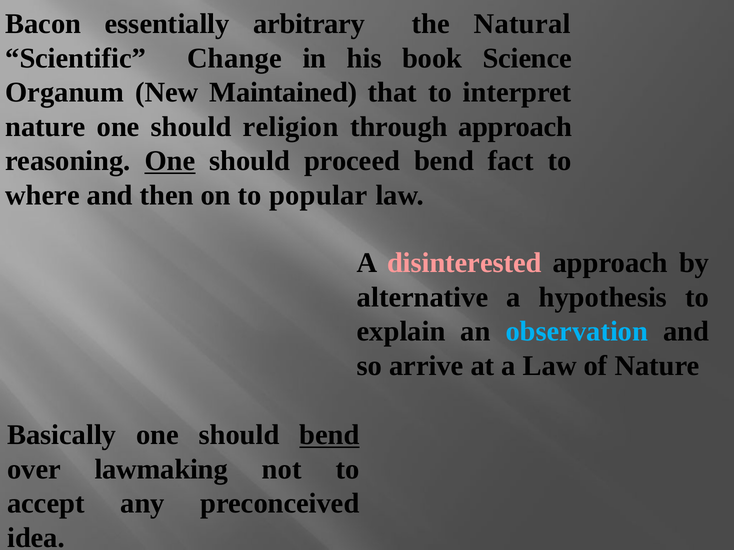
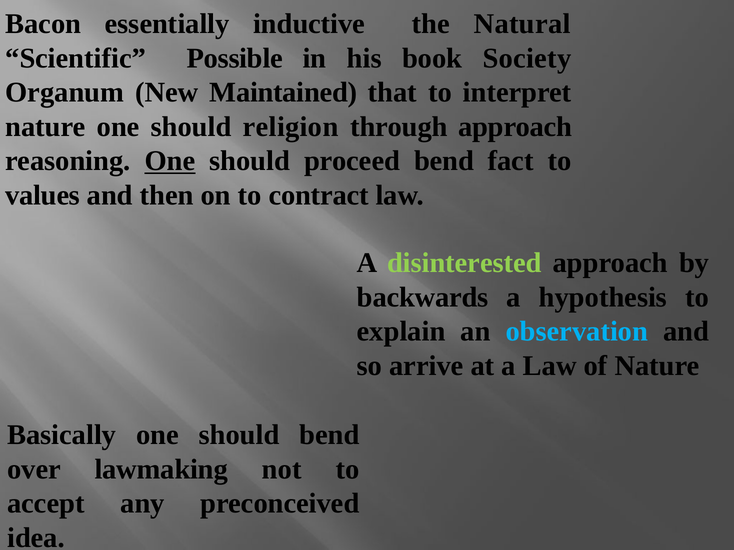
arbitrary: arbitrary -> inductive
Change: Change -> Possible
Science: Science -> Society
where: where -> values
popular: popular -> contract
disinterested colour: pink -> light green
alternative: alternative -> backwards
bend at (329, 435) underline: present -> none
